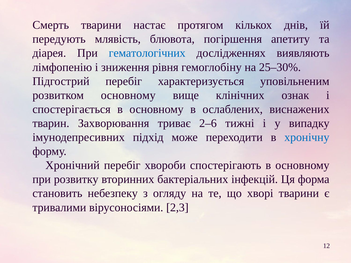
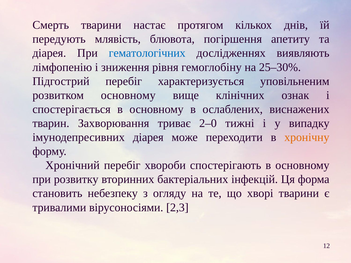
2–6: 2–6 -> 2–0
імунодепресивних підхід: підхід -> діарея
хронічну colour: blue -> orange
